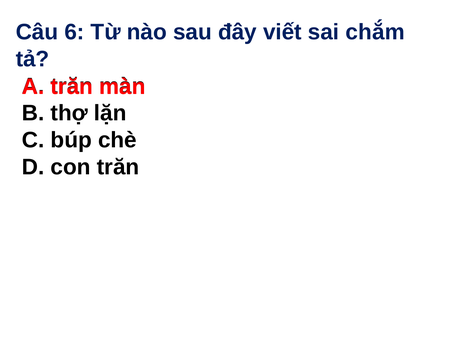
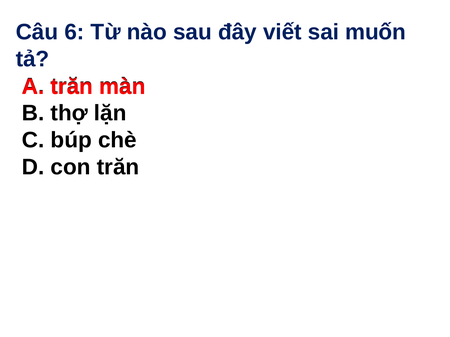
chắm: chắm -> muốn
